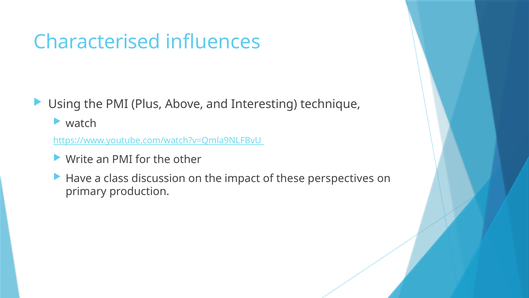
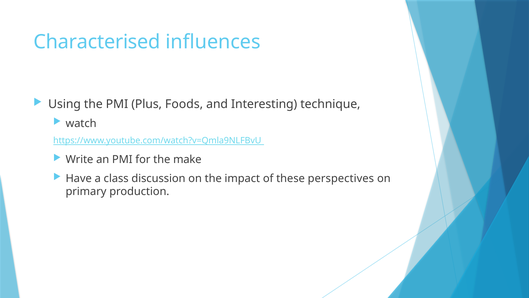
Above: Above -> Foods
other: other -> make
